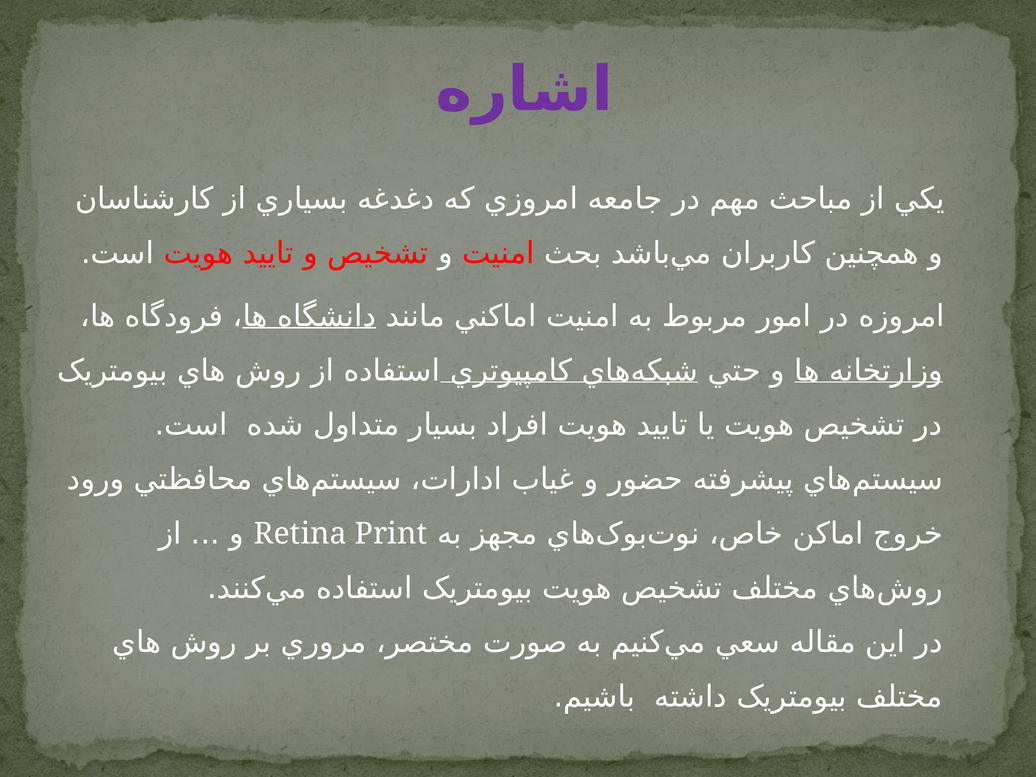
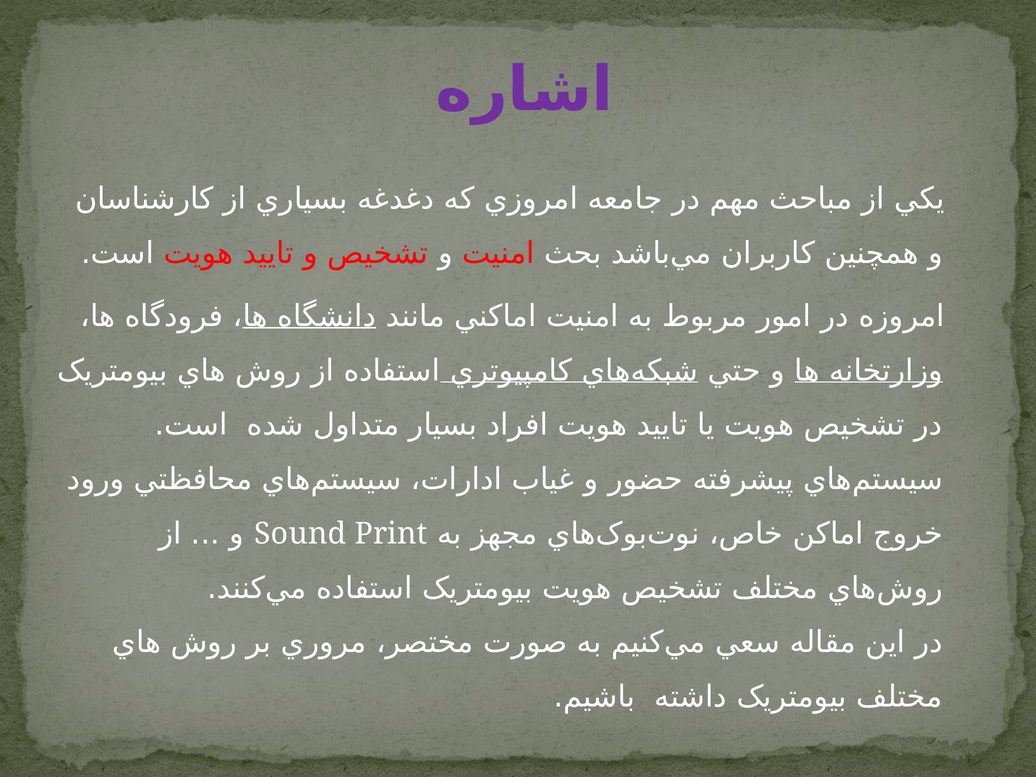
Retina: Retina -> Sound
